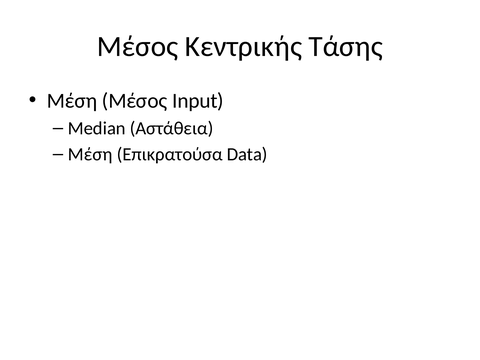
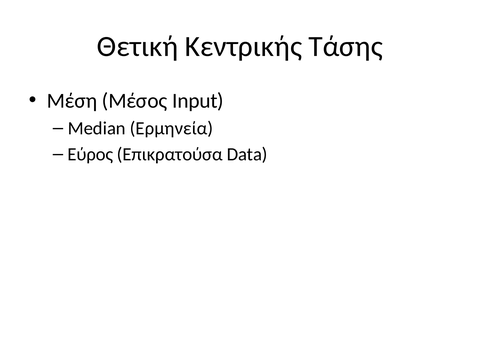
Μέσος at (138, 46): Μέσος -> Θετική
Αστάθεια: Αστάθεια -> Ερμηνεία
Μέση at (90, 154): Μέση -> Εύρος
